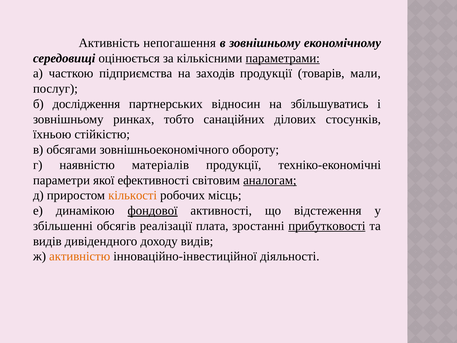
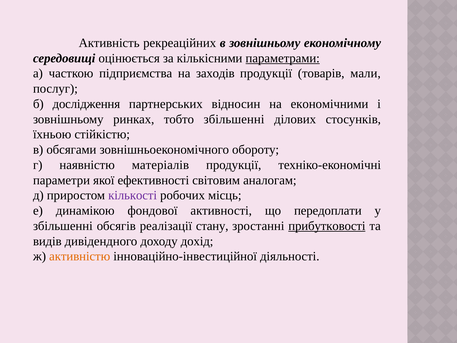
непогашення: непогашення -> рекреаційних
збільшуватись: збільшуватись -> економічними
тобто санаційних: санаційних -> збільшенні
аналогам underline: present -> none
кількості colour: orange -> purple
фондової underline: present -> none
відстеження: відстеження -> передоплати
плата: плата -> стану
доходу видів: видів -> дохід
